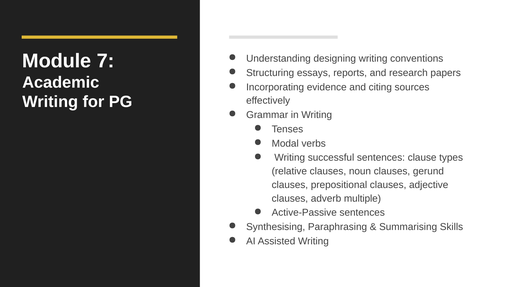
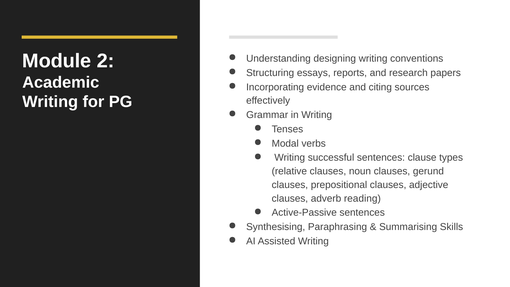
7: 7 -> 2
multiple: multiple -> reading
